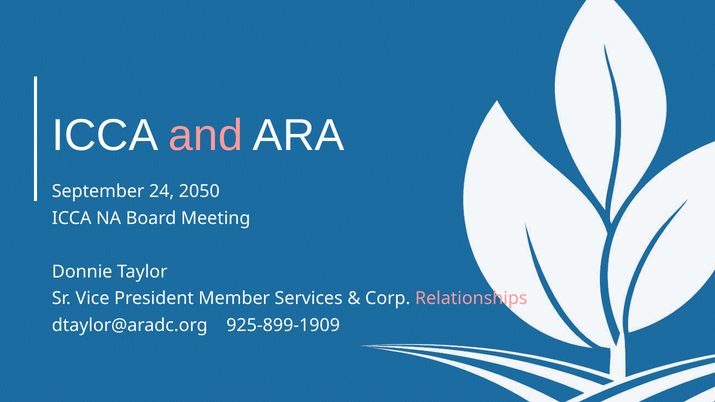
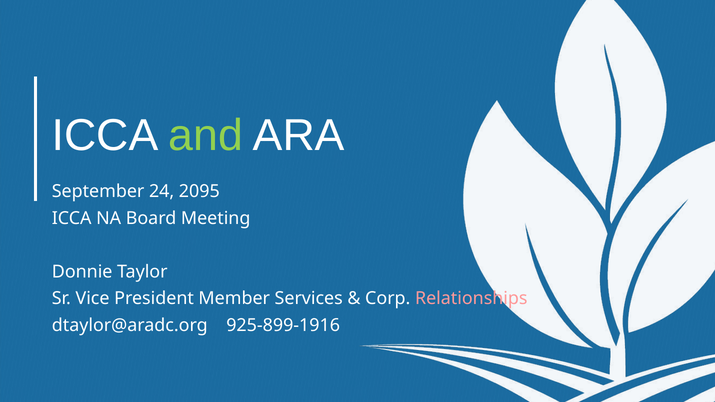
and colour: pink -> light green
2050: 2050 -> 2095
925-899-1909: 925-899-1909 -> 925-899-1916
